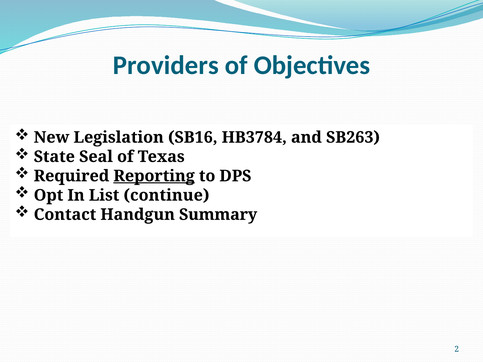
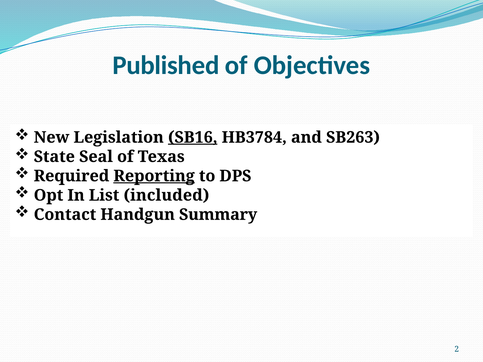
Providers: Providers -> Published
SB16 underline: none -> present
continue: continue -> included
